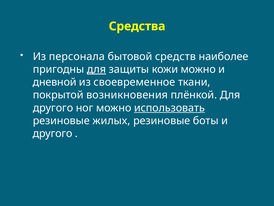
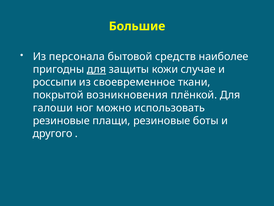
Средства: Средства -> Большие
кожи можно: можно -> случае
дневной: дневной -> россыпи
другого at (53, 108): другого -> галоши
использовать underline: present -> none
жилых: жилых -> плащи
